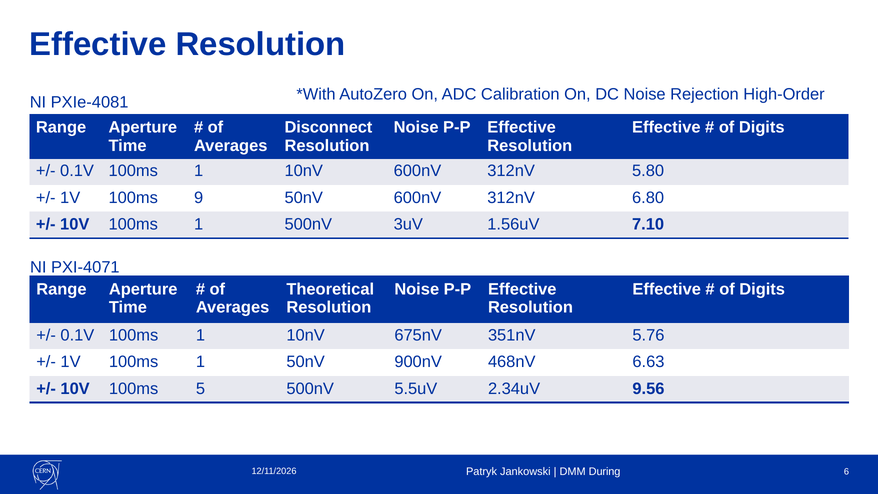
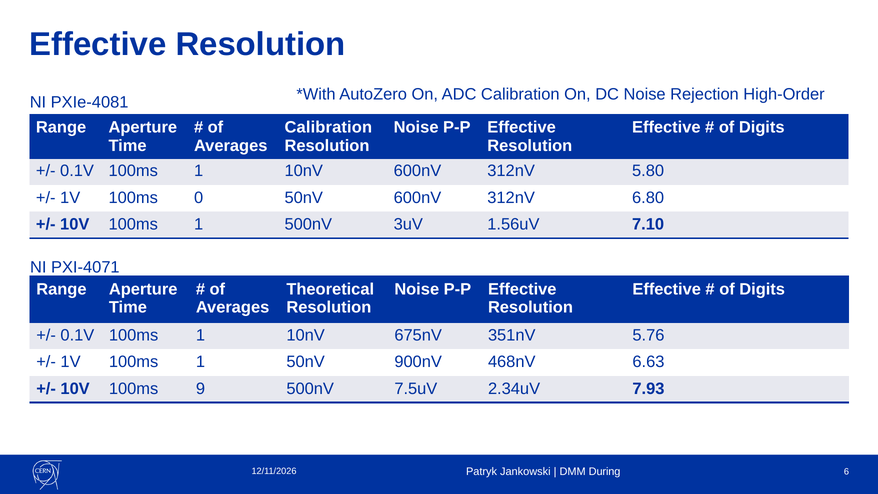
Disconnect at (328, 127): Disconnect -> Calibration
9: 9 -> 0
5: 5 -> 9
5.5uV: 5.5uV -> 7.5uV
9.56: 9.56 -> 7.93
